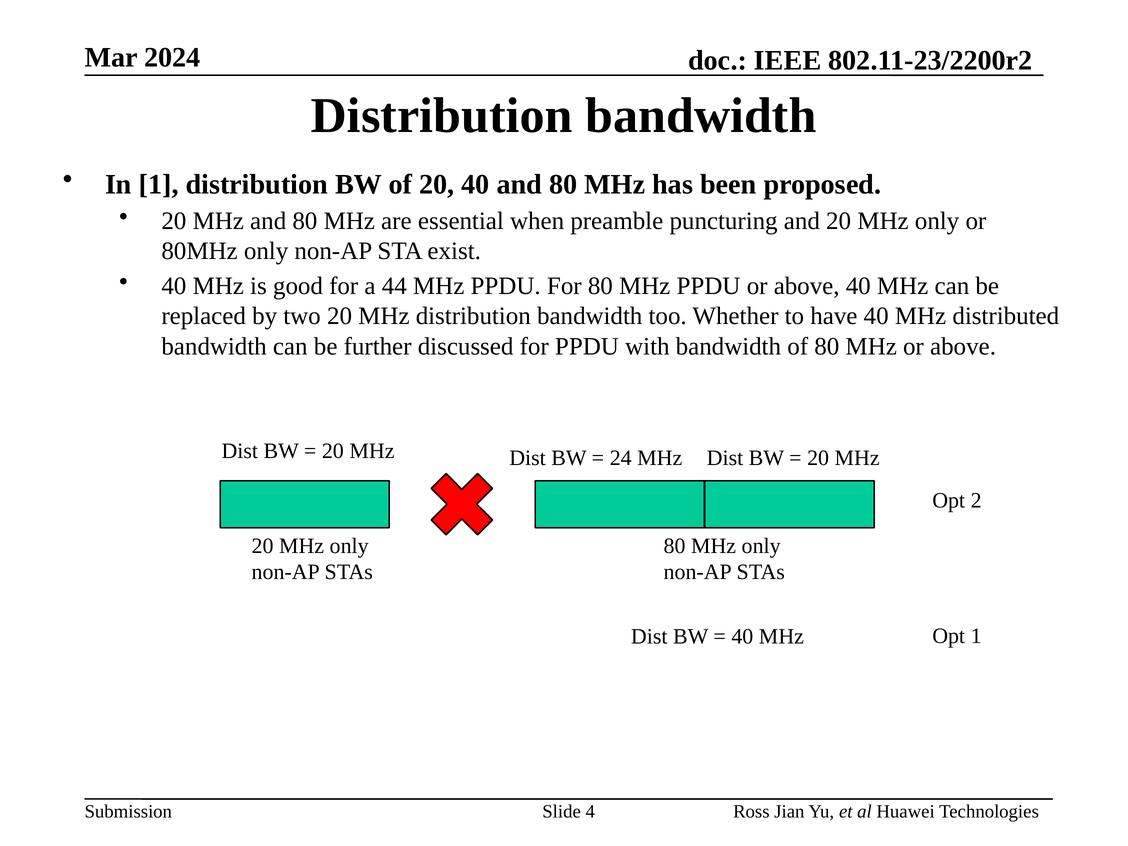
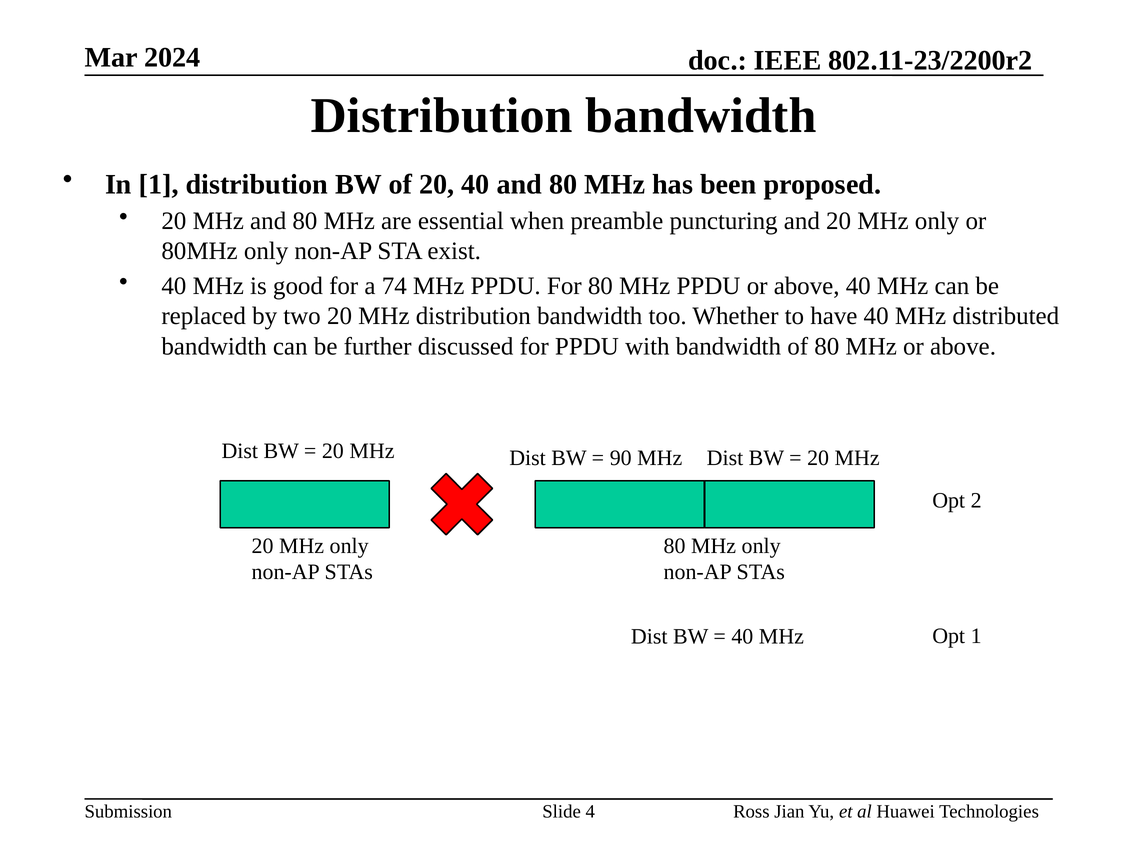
44: 44 -> 74
24: 24 -> 90
